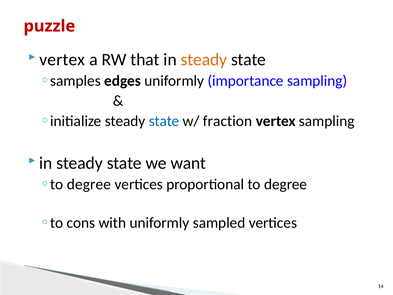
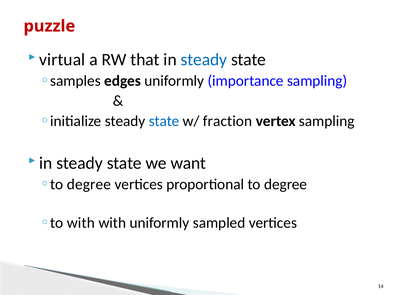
vertex at (62, 59): vertex -> virtual
steady at (204, 59) colour: orange -> blue
cons at (81, 223): cons -> with
